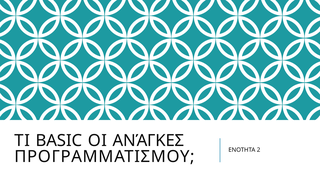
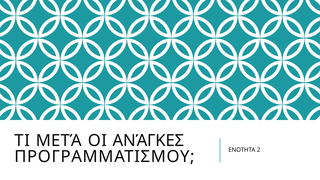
BASIC: BASIC -> ΜΕΤΆ
